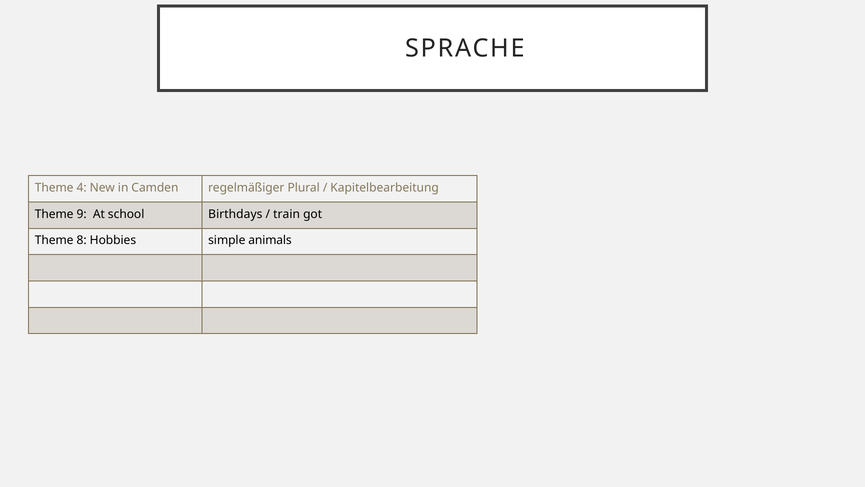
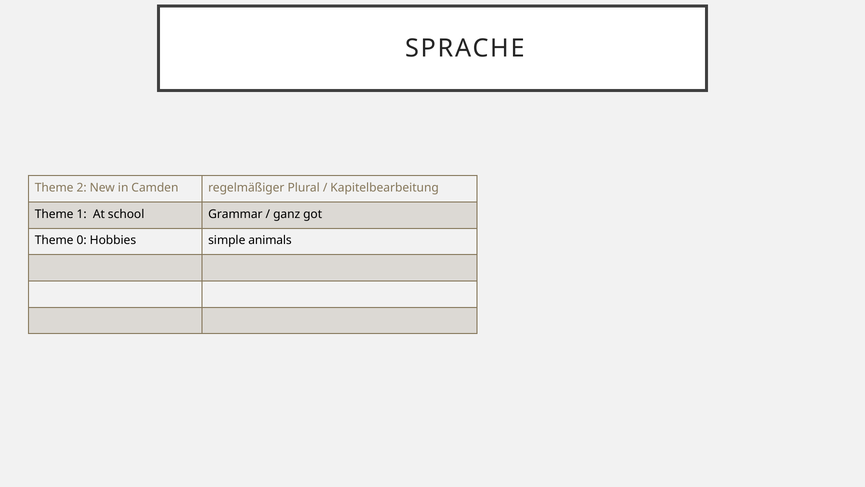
4: 4 -> 2
9: 9 -> 1
Birthdays: Birthdays -> Grammar
train: train -> ganz
8: 8 -> 0
